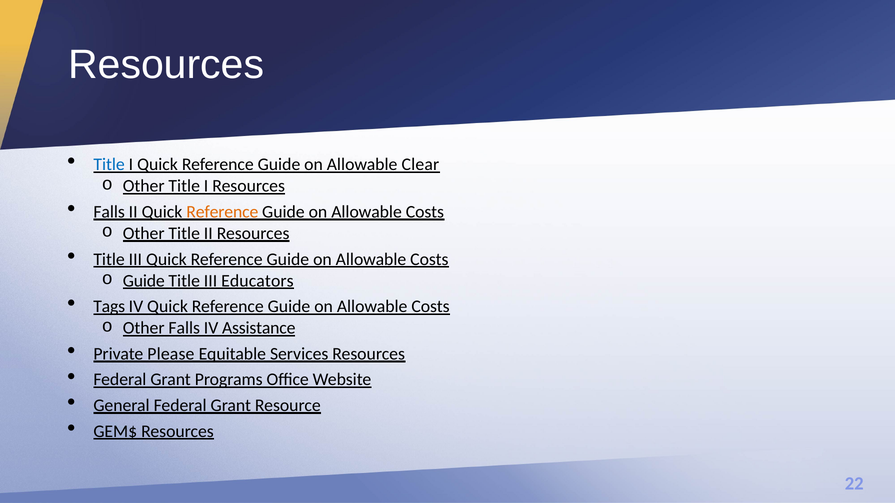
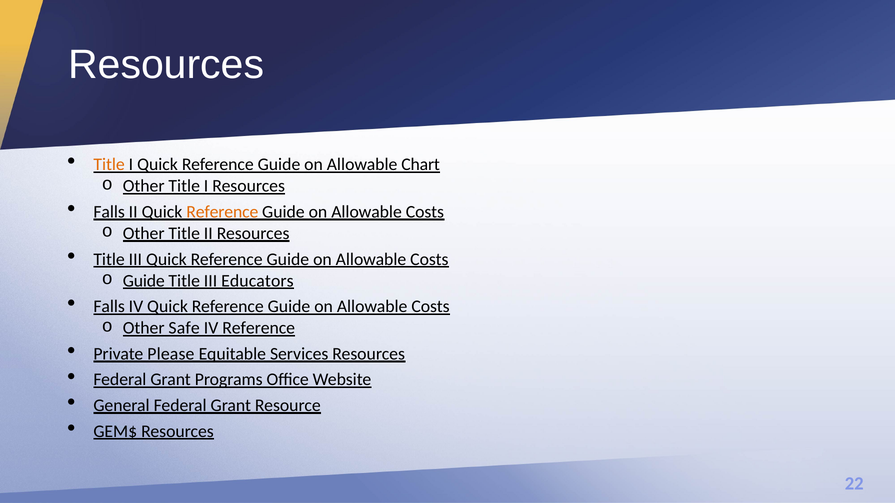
Title at (109, 165) colour: blue -> orange
Clear: Clear -> Chart
Tags at (109, 307): Tags -> Falls
Other Falls: Falls -> Safe
IV Assistance: Assistance -> Reference
